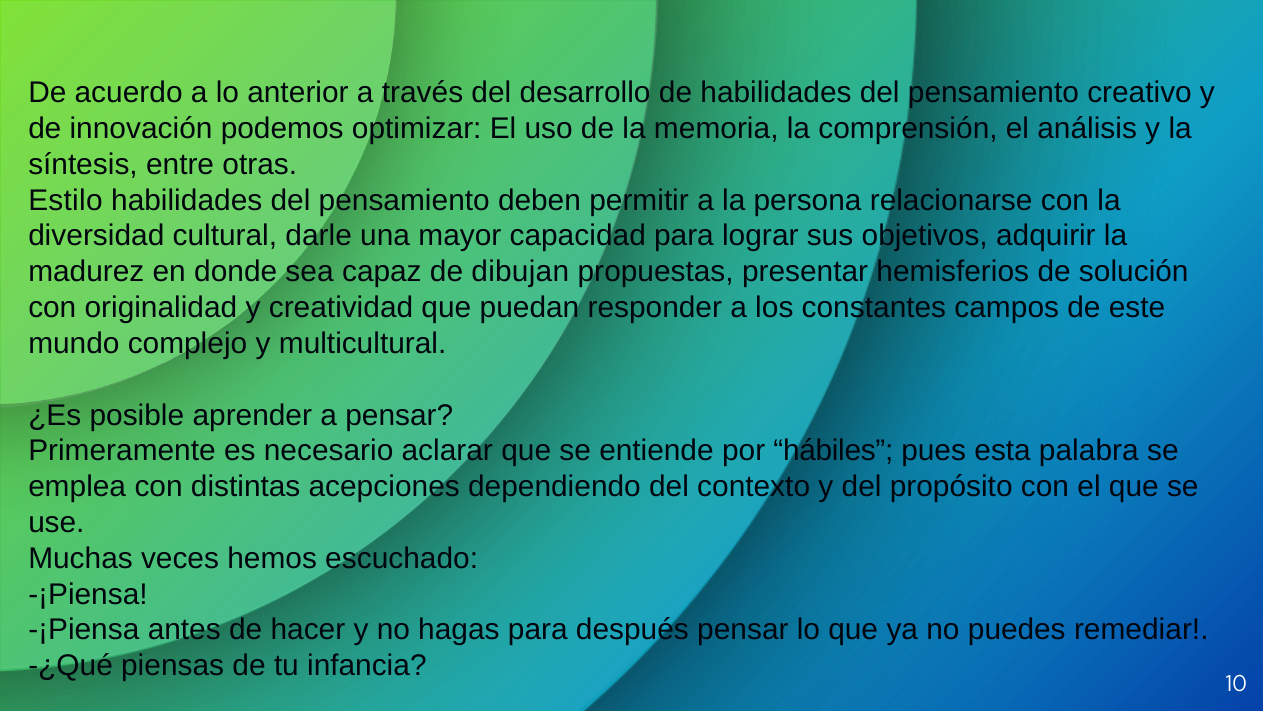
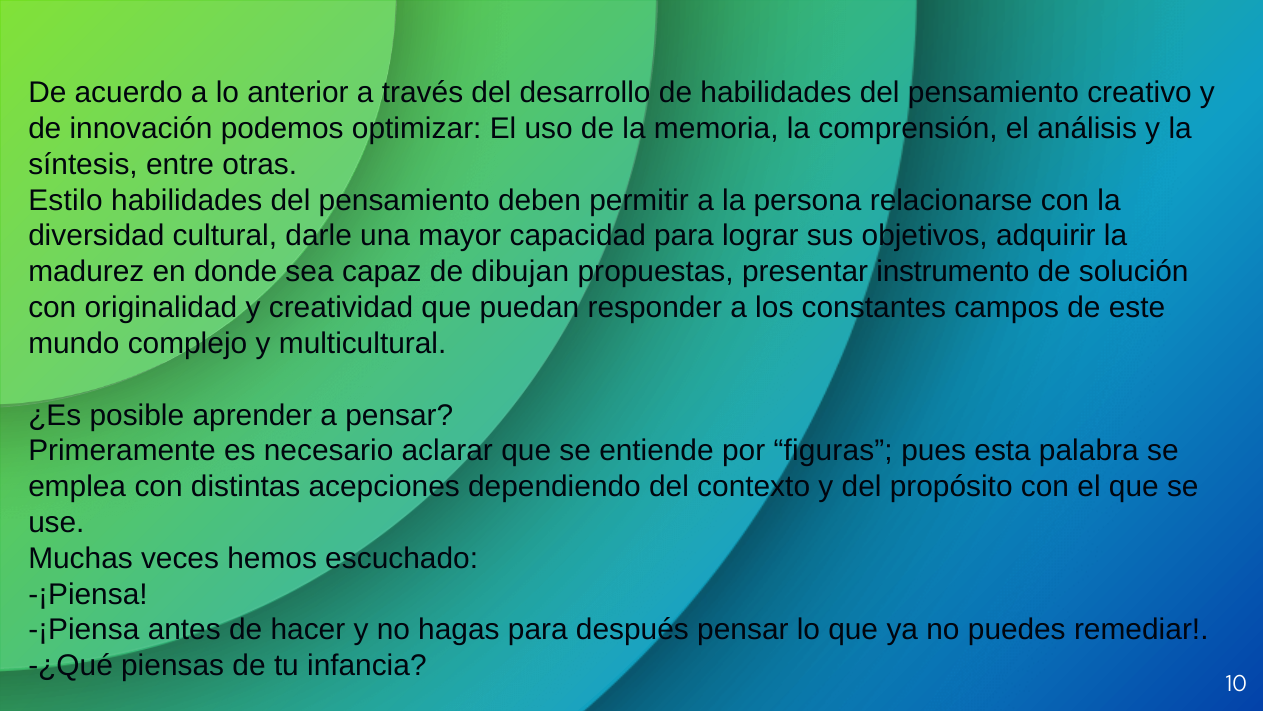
hemisferios: hemisferios -> instrumento
hábiles: hábiles -> figuras
